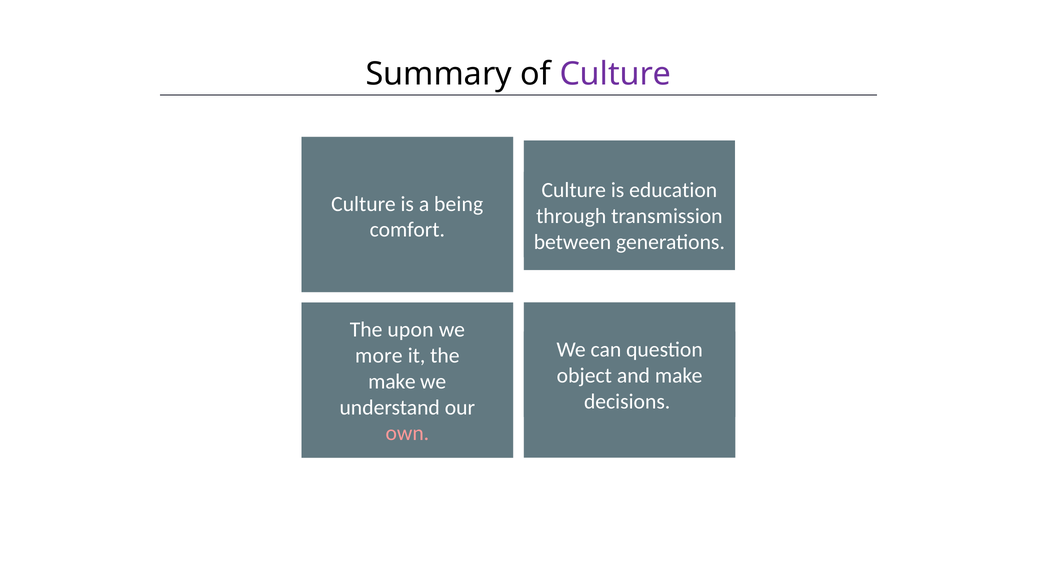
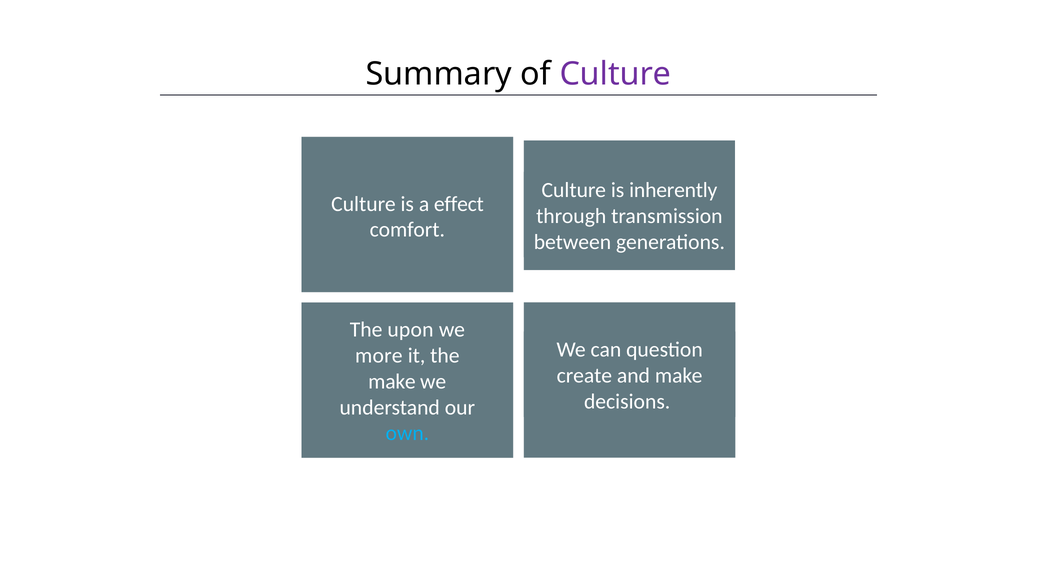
education: education -> inherently
being: being -> effect
object: object -> create
own colour: pink -> light blue
